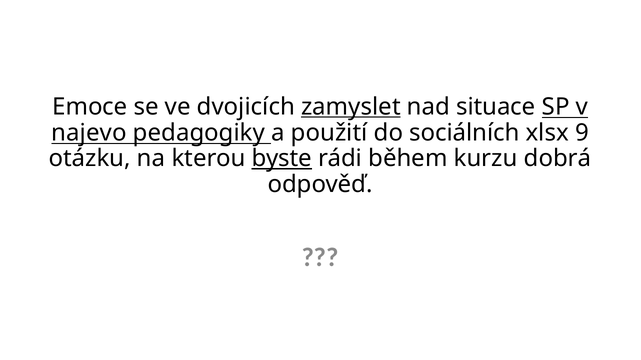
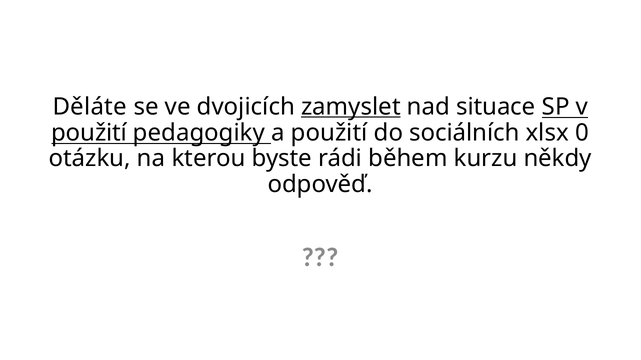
Emoce: Emoce -> Děláte
najevo at (89, 133): najevo -> použití
9: 9 -> 0
byste underline: present -> none
dobrá: dobrá -> někdy
